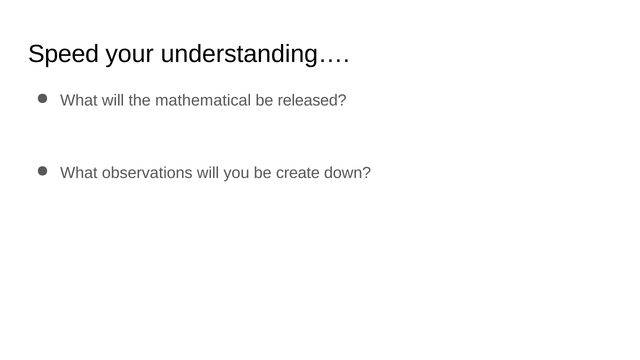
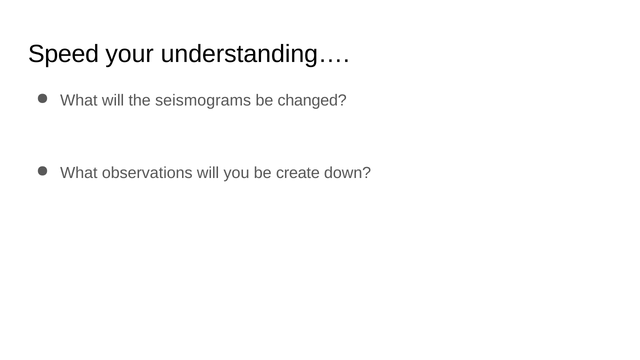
mathematical: mathematical -> seismograms
released: released -> changed
